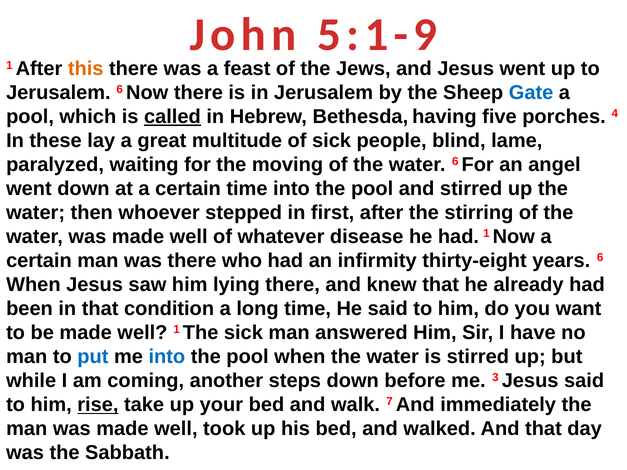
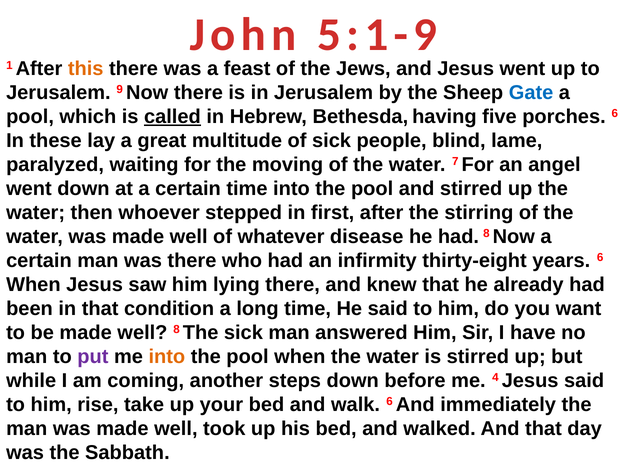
Jerusalem 6: 6 -> 9
porches 4: 4 -> 6
water 6: 6 -> 7
had 1: 1 -> 8
well 1: 1 -> 8
put colour: blue -> purple
into at (167, 357) colour: blue -> orange
3: 3 -> 4
rise underline: present -> none
walk 7: 7 -> 6
